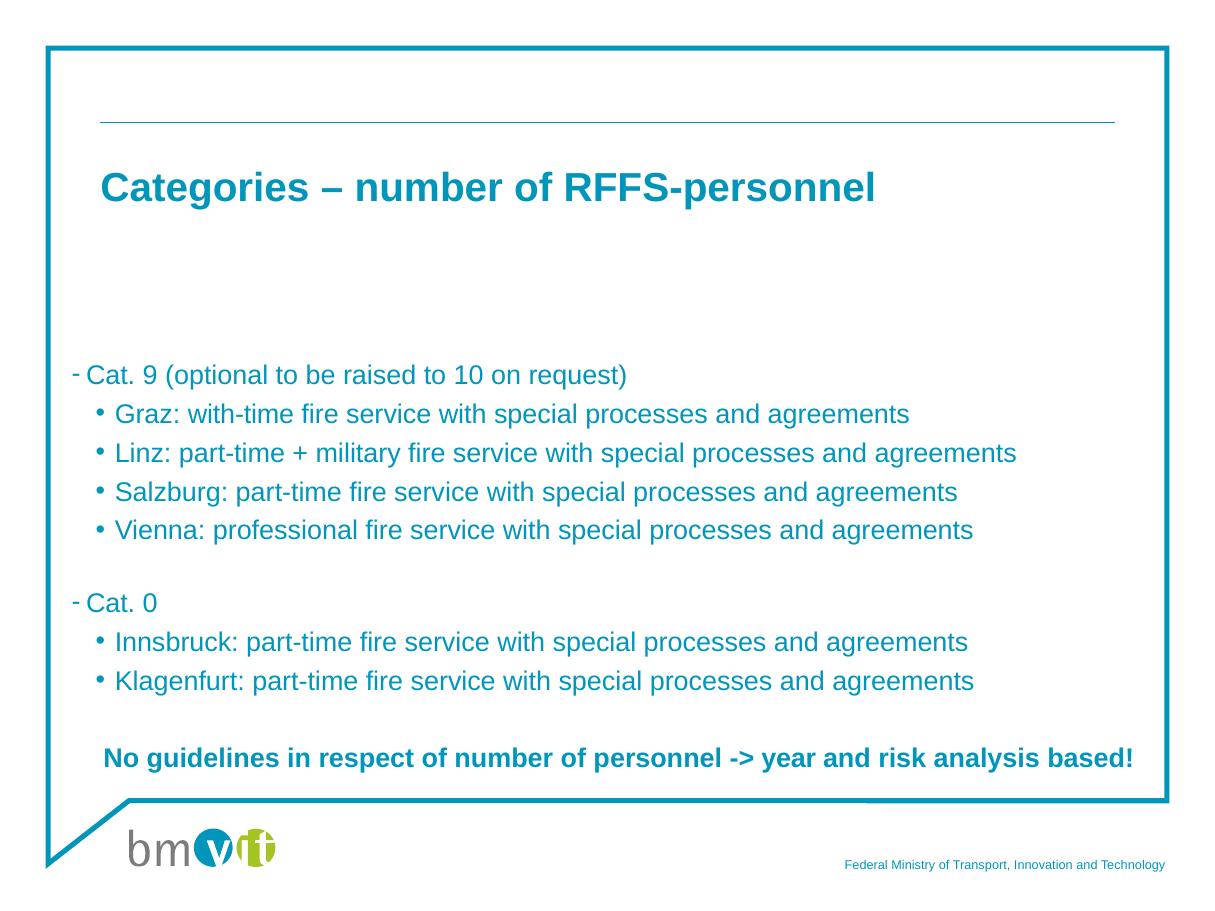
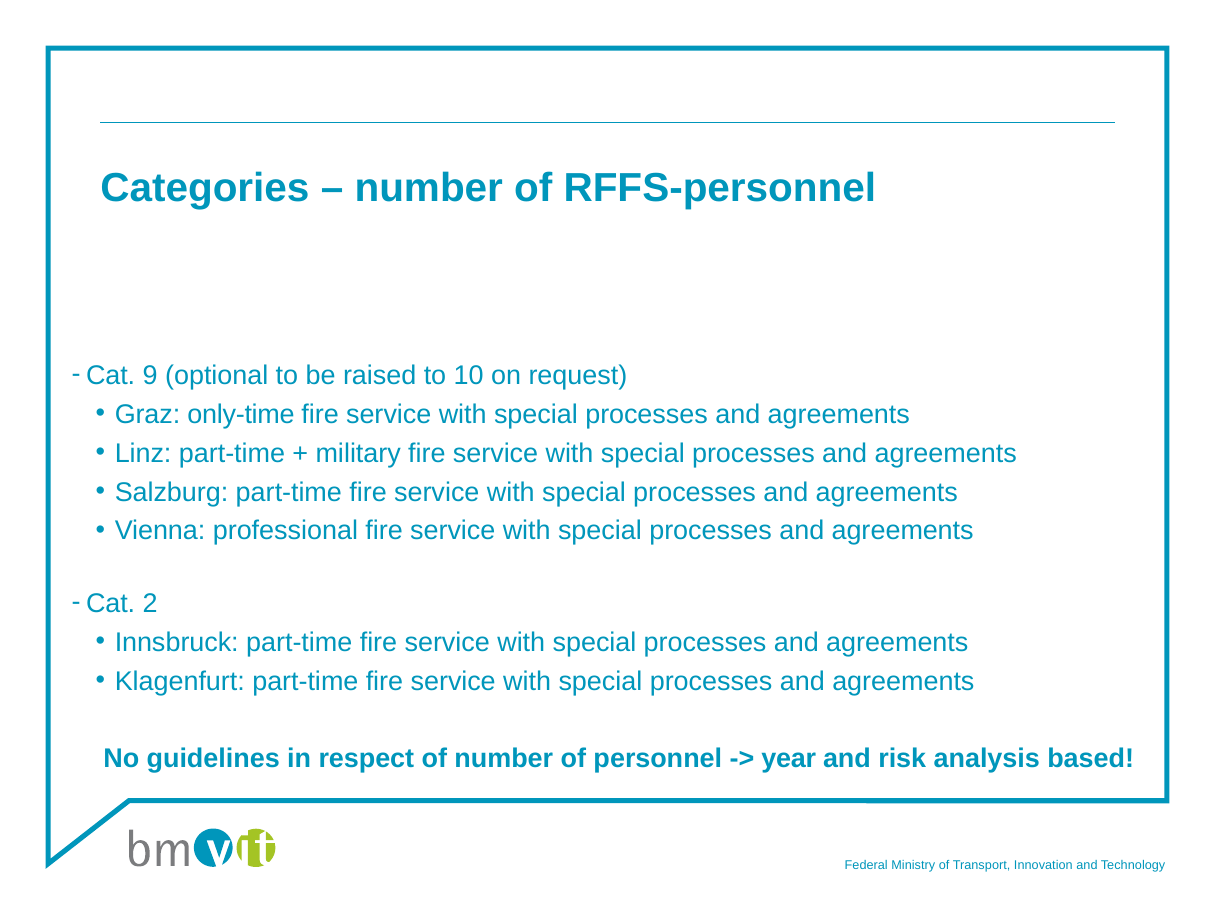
with-time: with-time -> only-time
0: 0 -> 2
